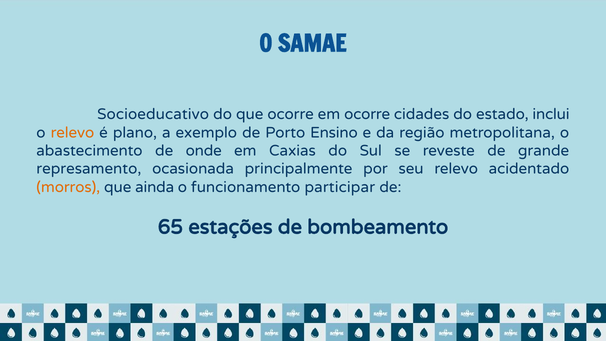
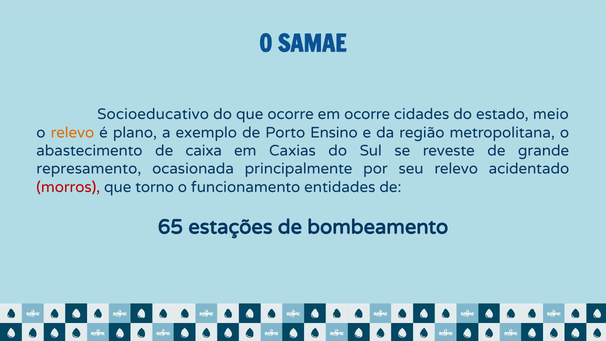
inclui: inclui -> meio
onde: onde -> caixa
morros colour: orange -> red
ainda: ainda -> torno
participar: participar -> entidades
